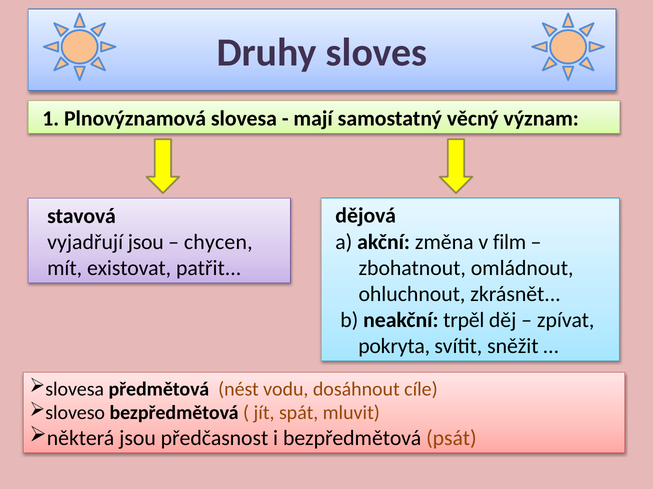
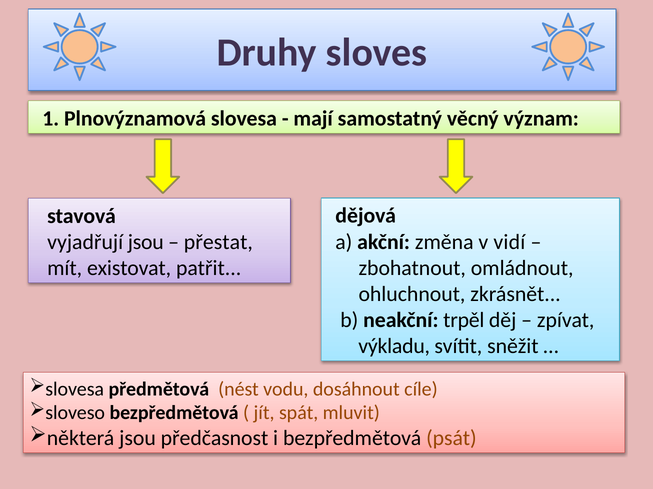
film: film -> vidí
chycen: chycen -> přestat
pokryta: pokryta -> výkladu
